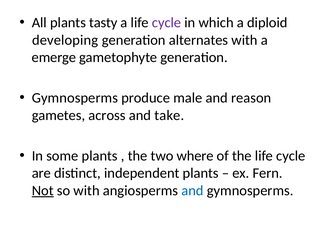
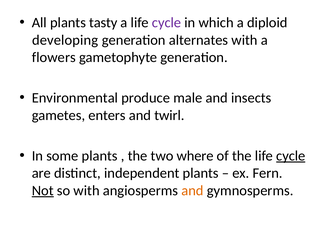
emerge: emerge -> flowers
Gymnosperms at (75, 98): Gymnosperms -> Environmental
reason: reason -> insects
across: across -> enters
take: take -> twirl
cycle at (291, 156) underline: none -> present
and at (192, 191) colour: blue -> orange
